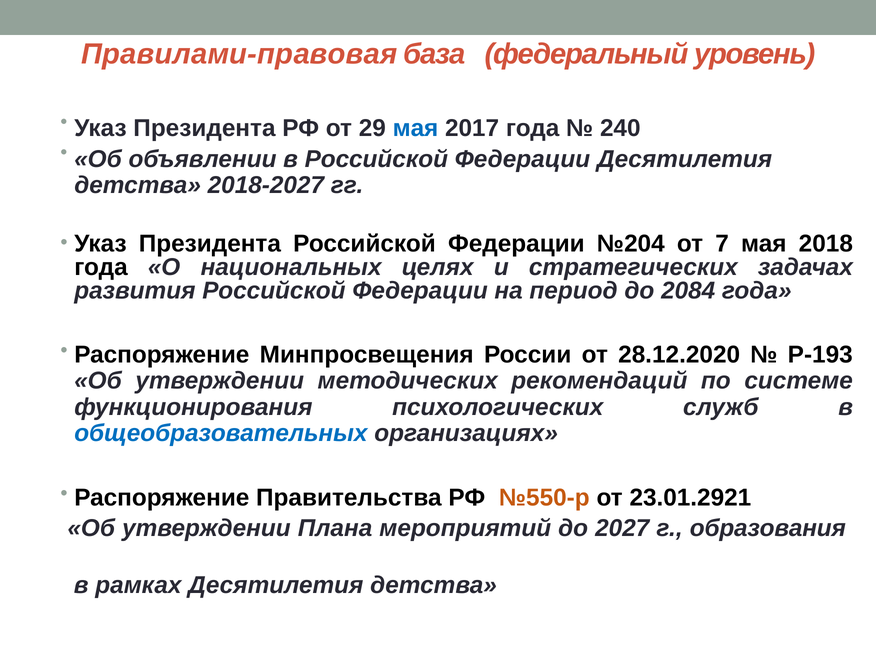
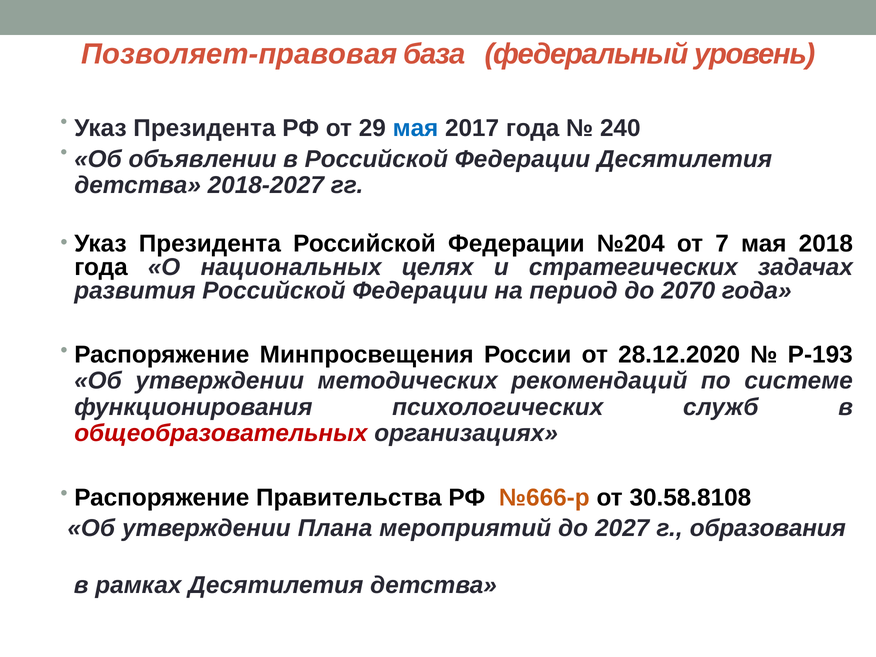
Правилами-правовая: Правилами-правовая -> Позволяет-правовая
2084: 2084 -> 2070
общеобразовательных colour: blue -> red
№550-р: №550-р -> №666-р
23.01.2921: 23.01.2921 -> 30.58.8108
